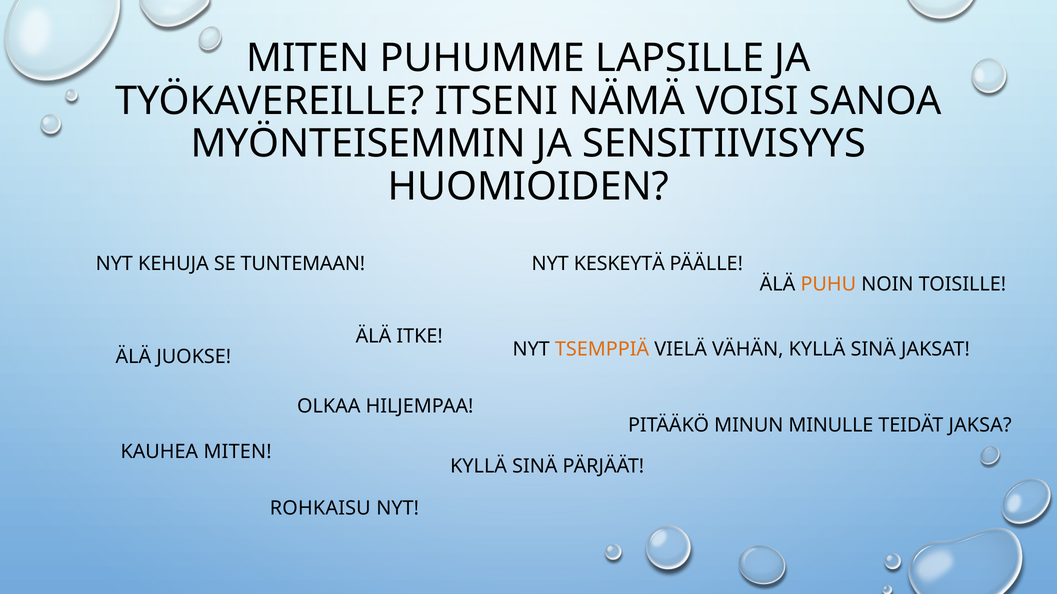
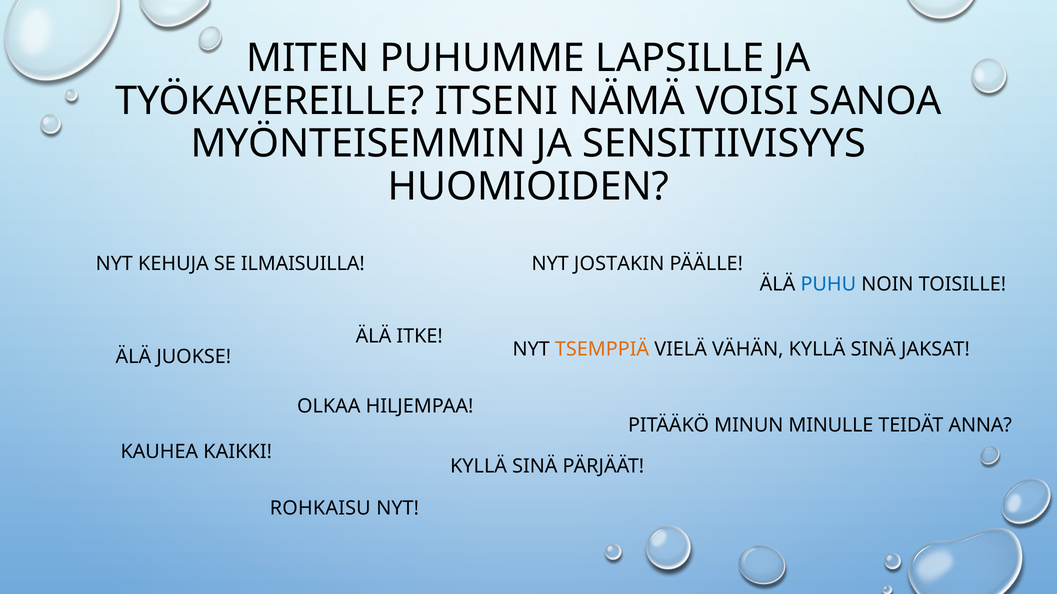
TUNTEMAAN: TUNTEMAAN -> ILMAISUILLA
KESKEYTÄ: KESKEYTÄ -> JOSTAKIN
PUHU colour: orange -> blue
JAKSA: JAKSA -> ANNA
KAUHEA MITEN: MITEN -> KAIKKI
